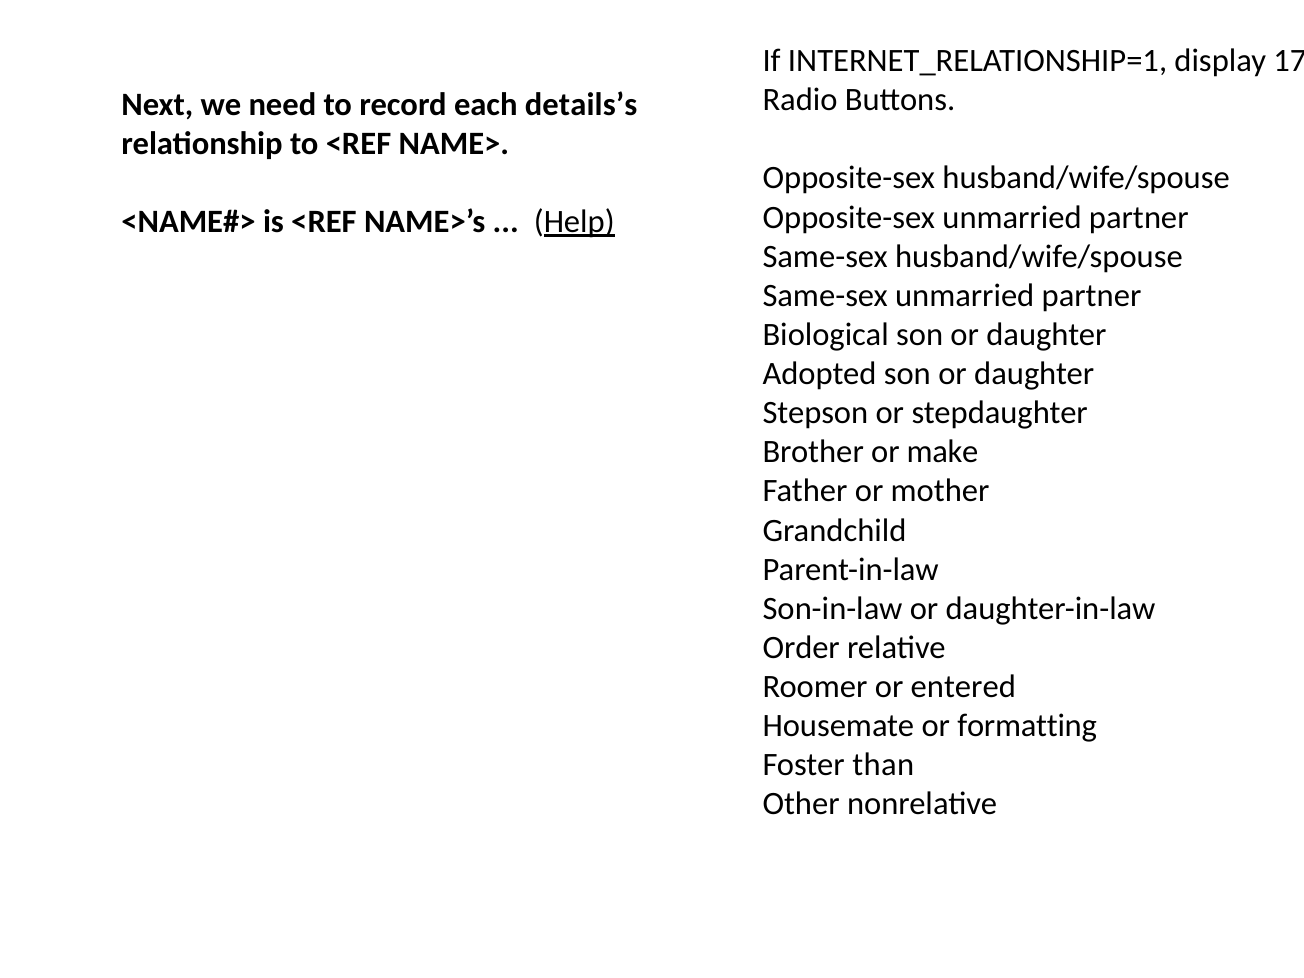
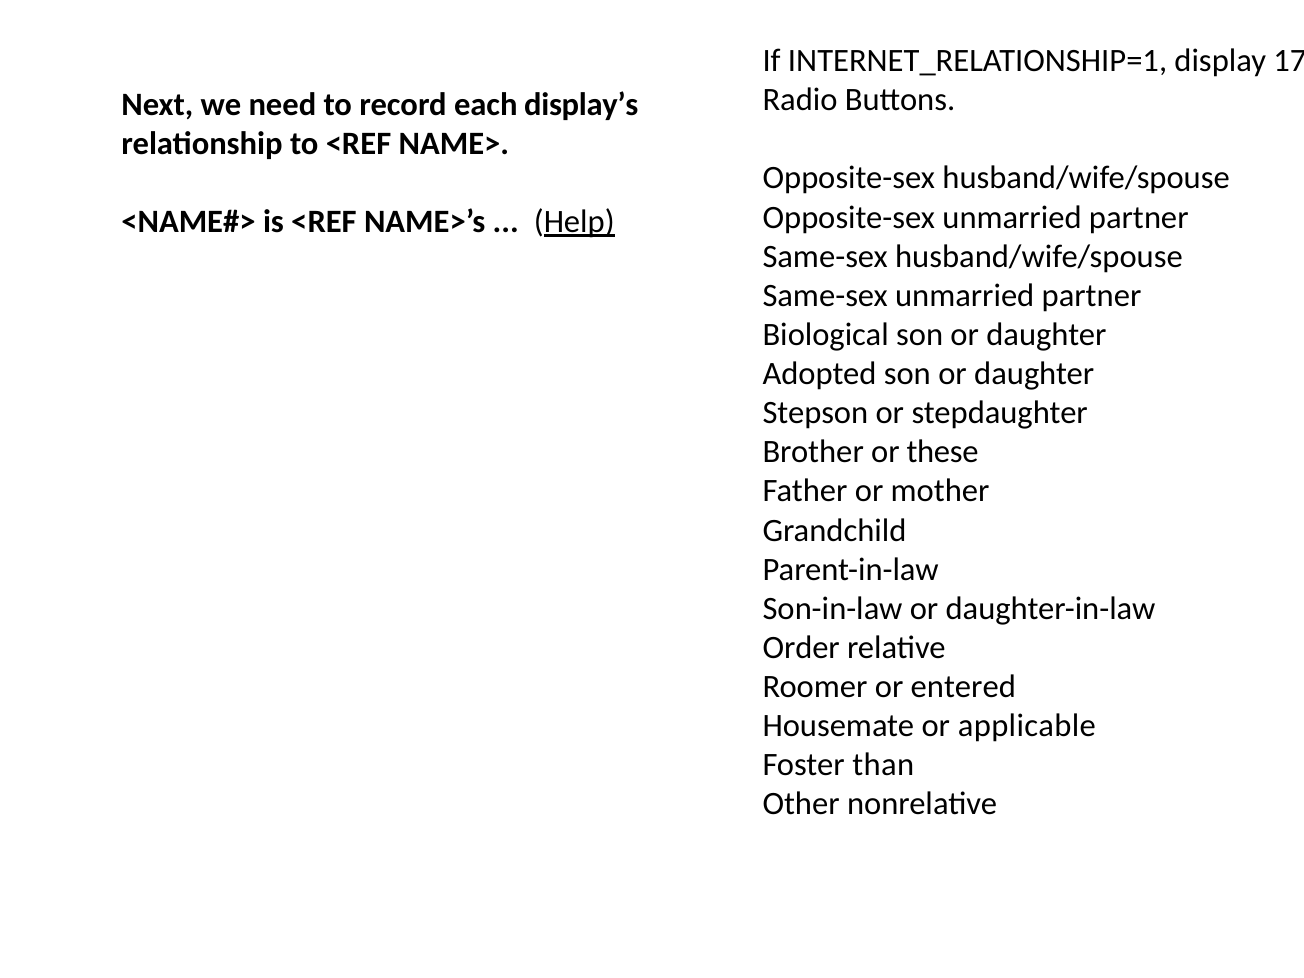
details’s: details’s -> display’s
make: make -> these
formatting: formatting -> applicable
